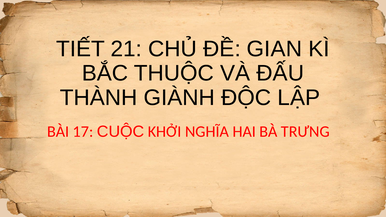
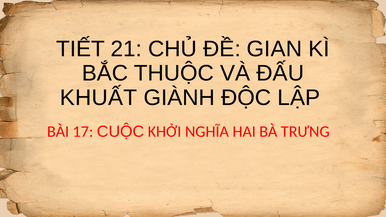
THÀNH: THÀNH -> KHUẤT
